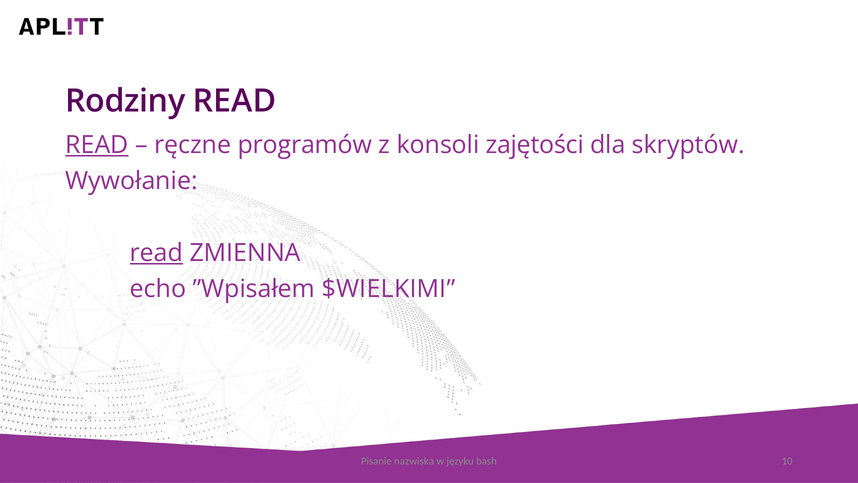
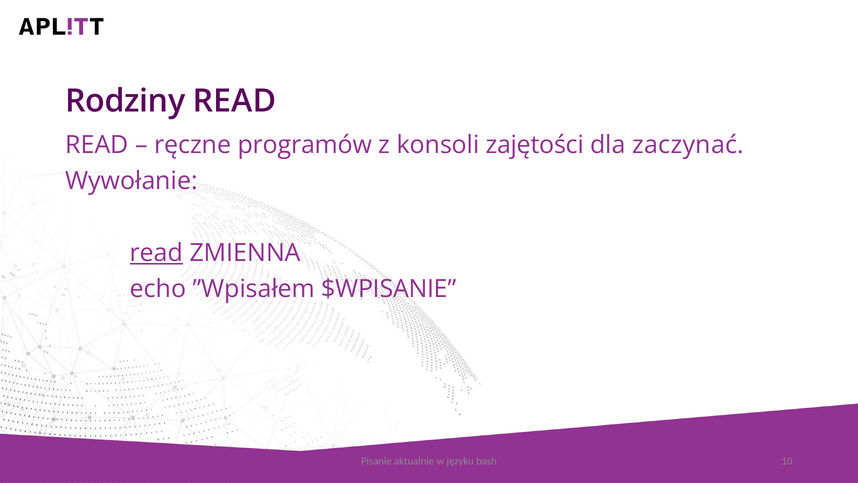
READ at (97, 145) underline: present -> none
skryptów: skryptów -> zaczynać
$WIELKIMI: $WIELKIMI -> $WPISANIE
nazwiska: nazwiska -> aktualnie
